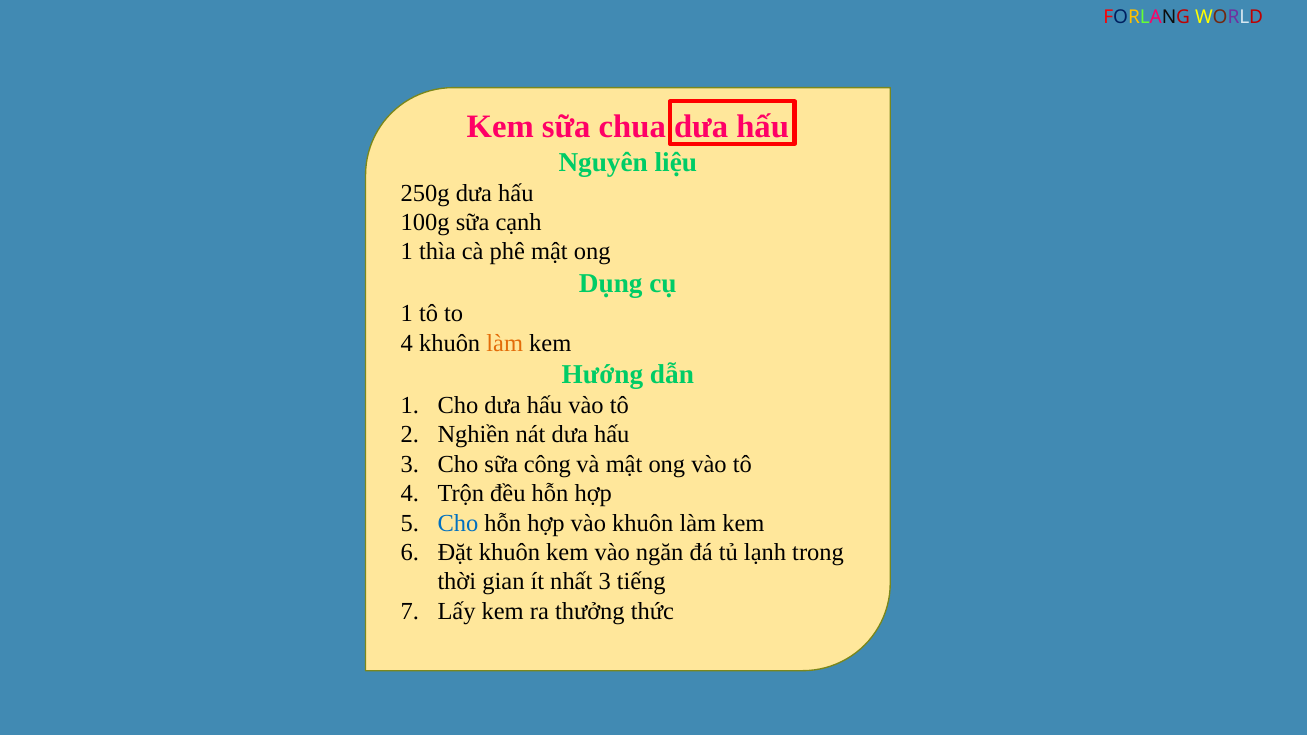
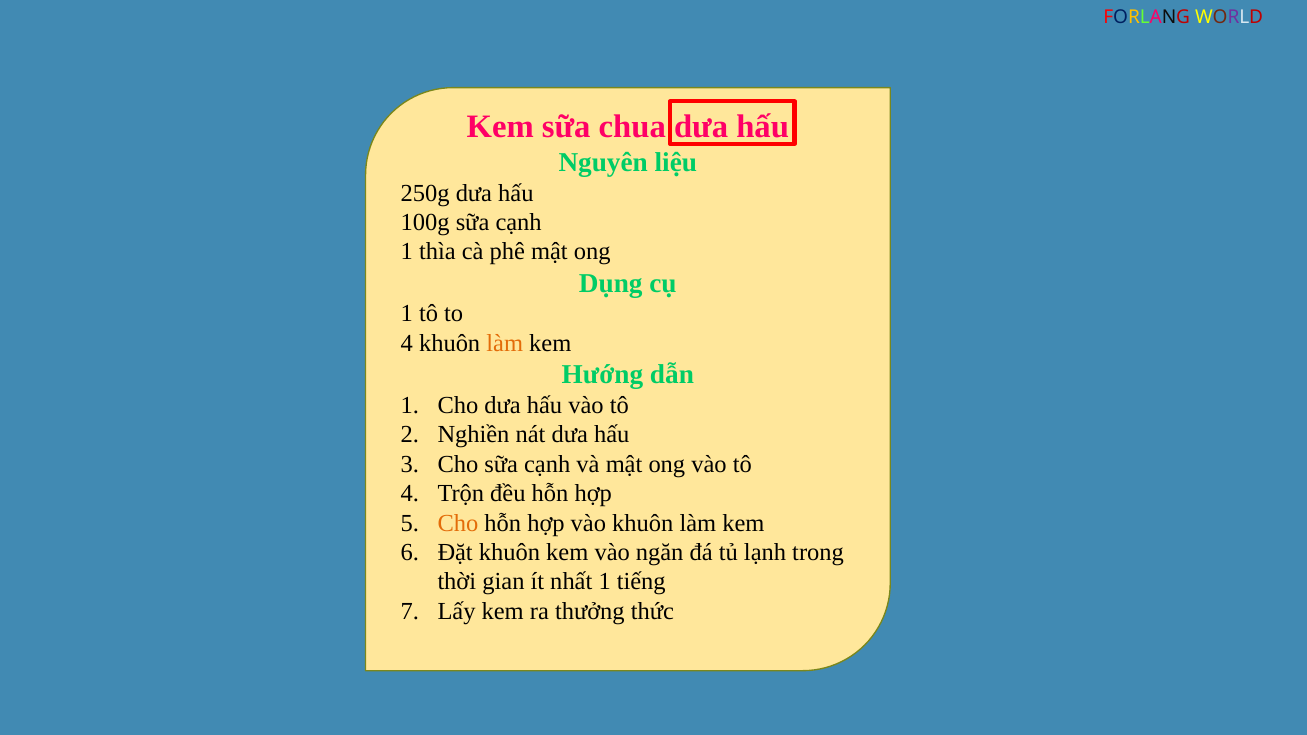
Cho sữa công: công -> cạnh
Cho at (458, 523) colour: blue -> orange
nhất 3: 3 -> 1
